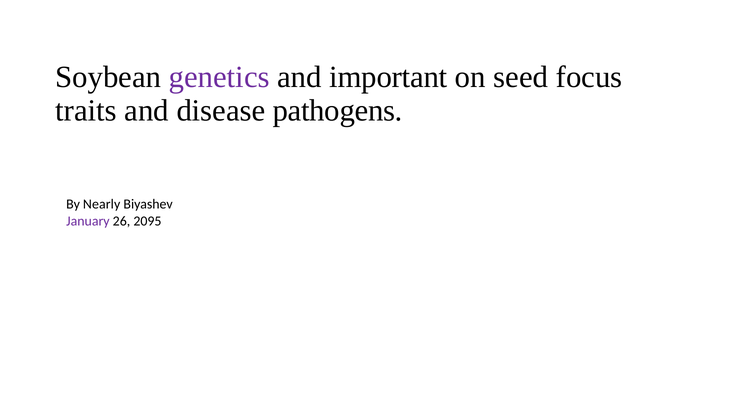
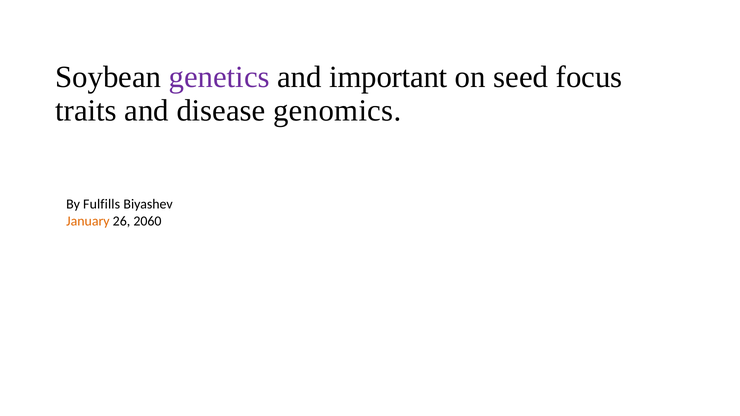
pathogens: pathogens -> genomics
Nearly: Nearly -> Fulfills
January colour: purple -> orange
2095: 2095 -> 2060
